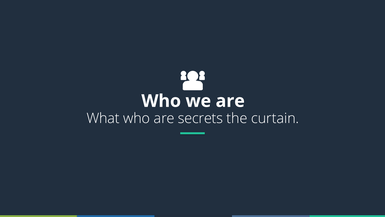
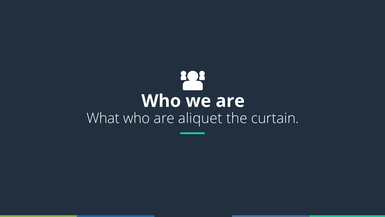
secrets: secrets -> aliquet
